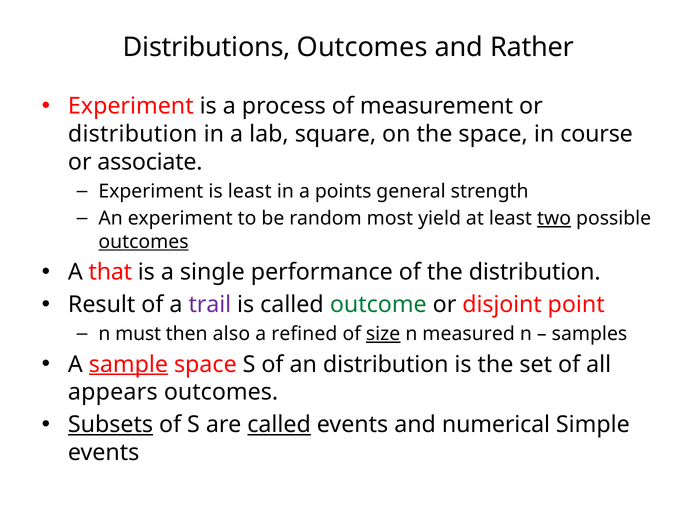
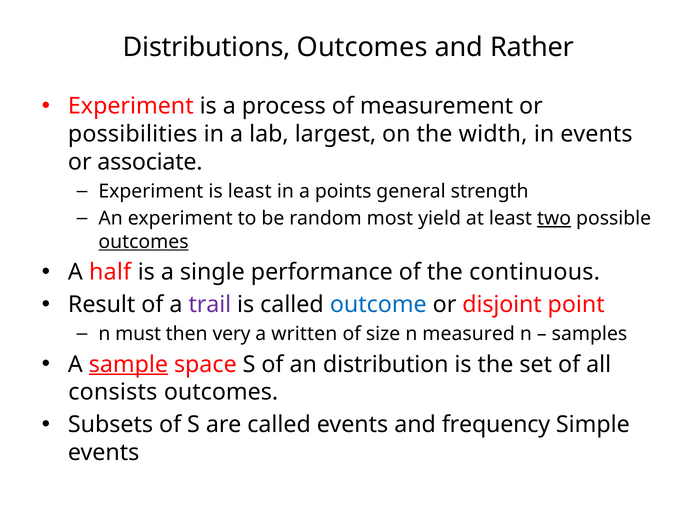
distribution at (133, 134): distribution -> possibilities
square: square -> largest
the space: space -> width
in course: course -> events
that: that -> half
the distribution: distribution -> continuous
outcome colour: green -> blue
also: also -> very
refined: refined -> written
size underline: present -> none
appears: appears -> consists
Subsets underline: present -> none
called at (279, 425) underline: present -> none
numerical: numerical -> frequency
